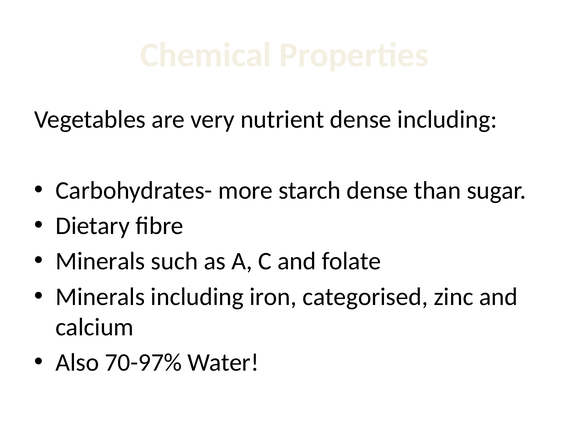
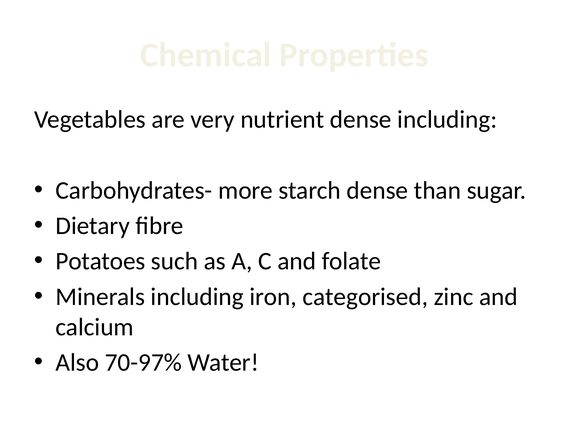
Minerals at (100, 261): Minerals -> Potatoes
